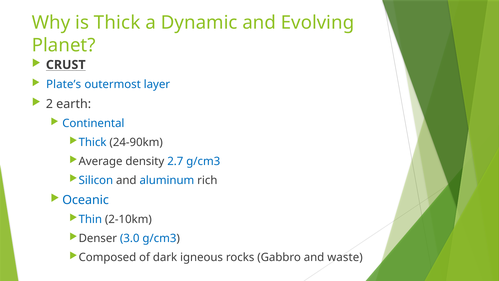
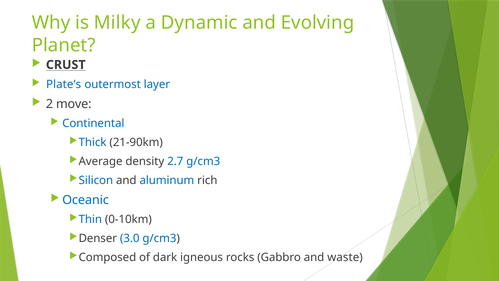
is Thick: Thick -> Milky
earth: earth -> move
24-90km: 24-90km -> 21-90km
2-10km: 2-10km -> 0-10km
